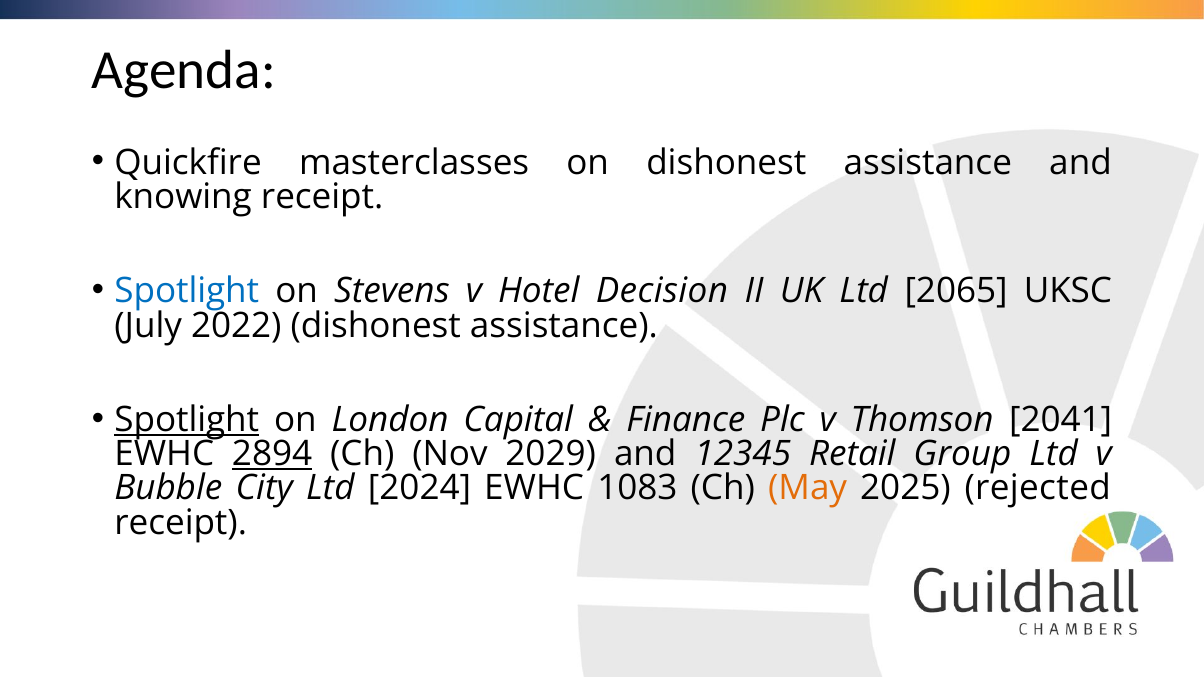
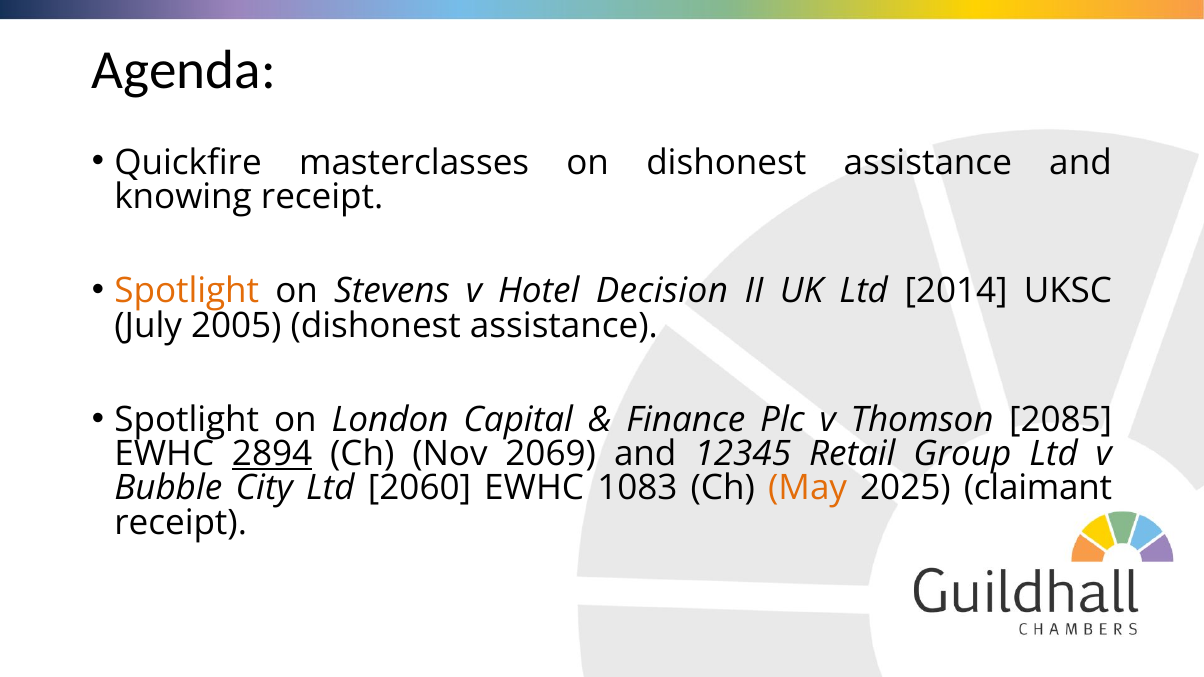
Spotlight at (187, 291) colour: blue -> orange
2065: 2065 -> 2014
2022: 2022 -> 2005
Spotlight at (187, 420) underline: present -> none
2041: 2041 -> 2085
2029: 2029 -> 2069
2024: 2024 -> 2060
rejected: rejected -> claimant
